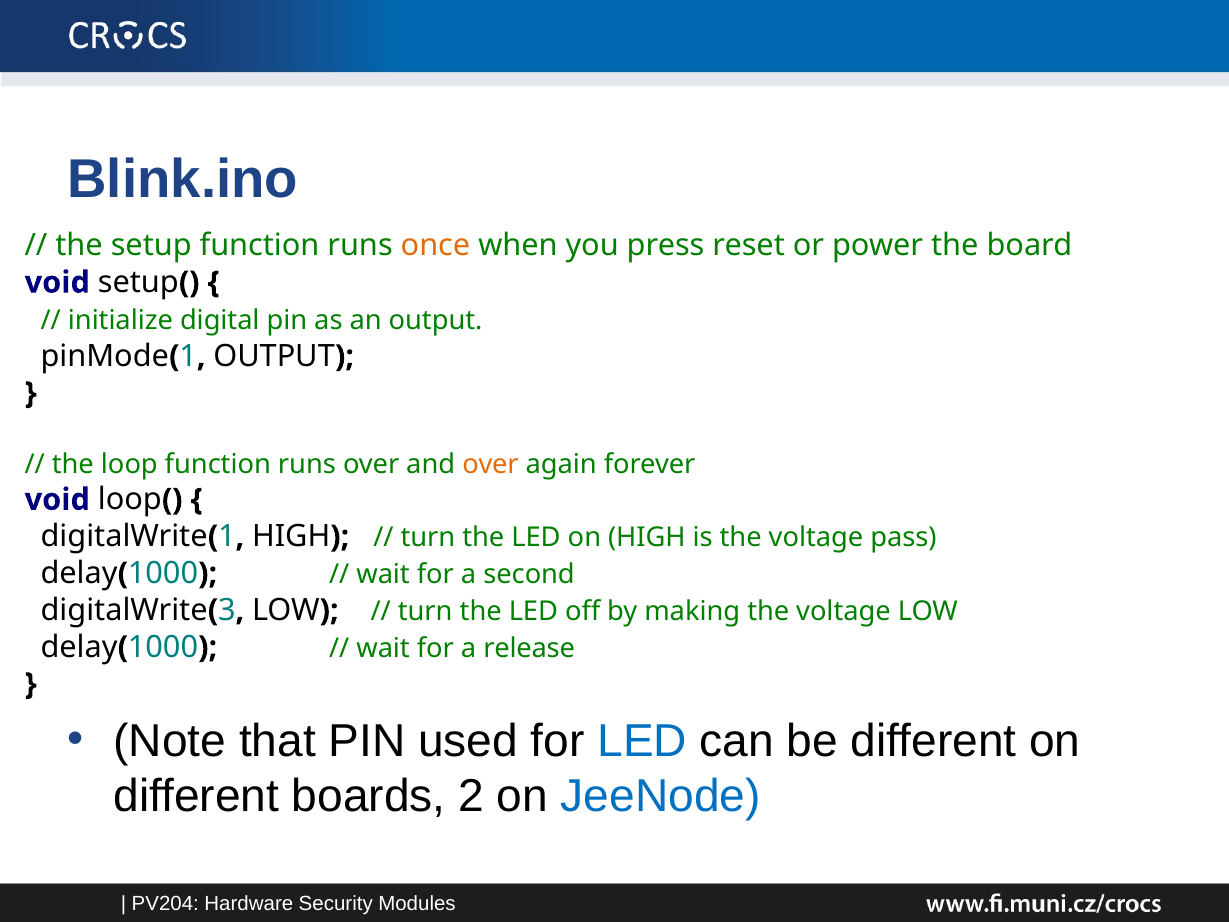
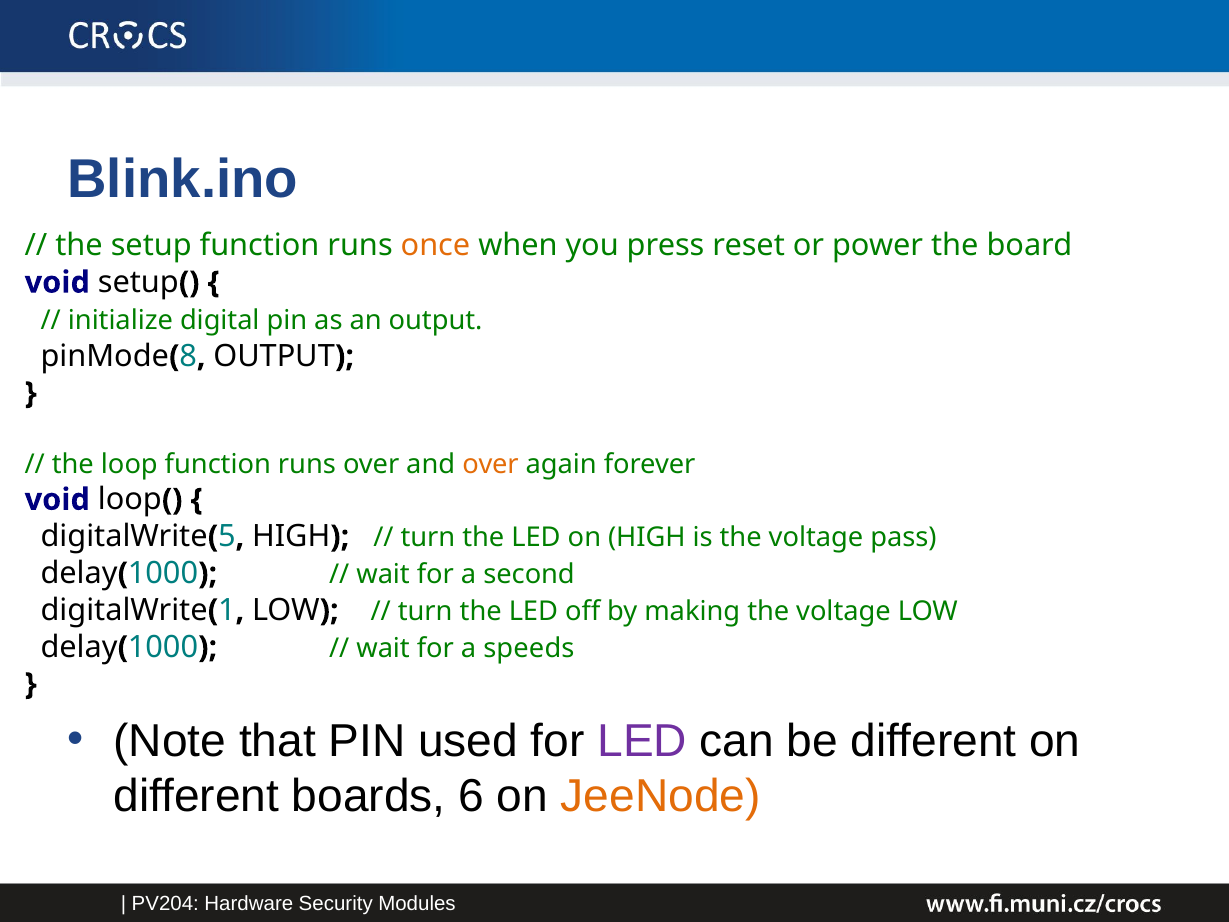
1 at (188, 356): 1 -> 8
1 at (227, 536): 1 -> 5
3: 3 -> 1
release: release -> speeds
LED at (642, 741) colour: blue -> purple
2: 2 -> 6
JeeNode colour: blue -> orange
